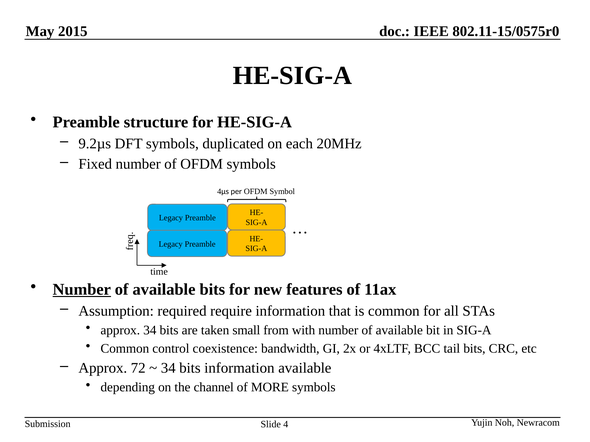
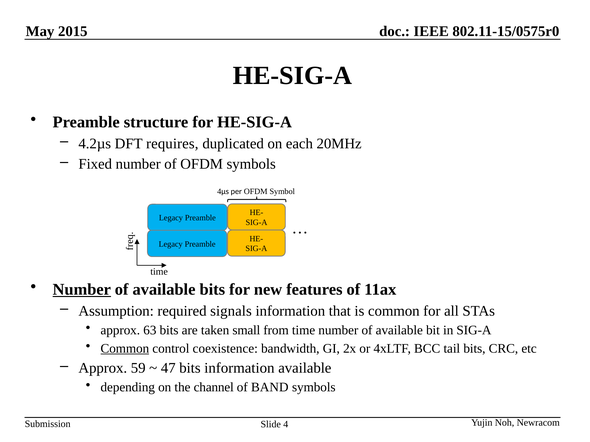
9.2µs: 9.2µs -> 4.2µs
DFT symbols: symbols -> requires
require: require -> signals
approx 34: 34 -> 63
from with: with -> time
Common at (125, 349) underline: none -> present
72: 72 -> 59
34 at (168, 369): 34 -> 47
MORE: MORE -> BAND
